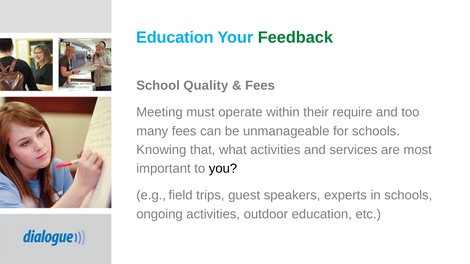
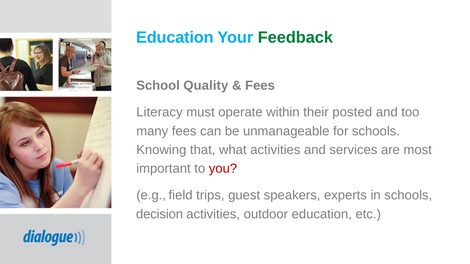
Meeting: Meeting -> Literacy
require: require -> posted
you colour: black -> red
ongoing: ongoing -> decision
